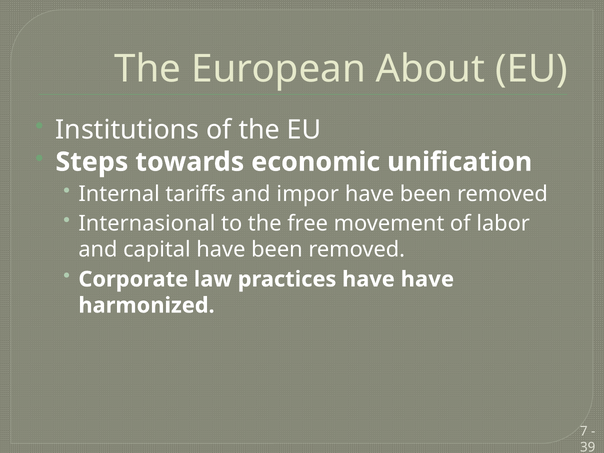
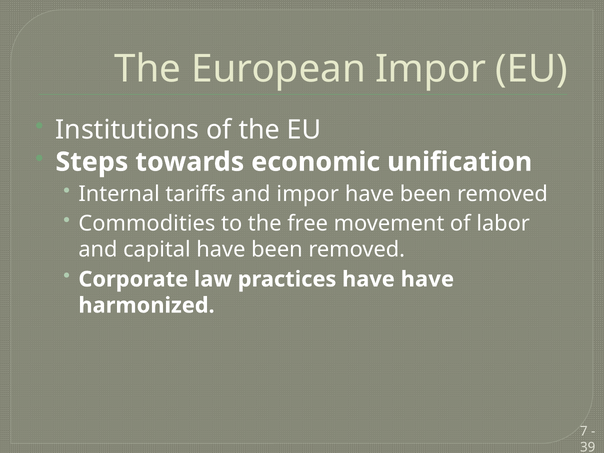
European About: About -> Impor
Internasional: Internasional -> Commodities
